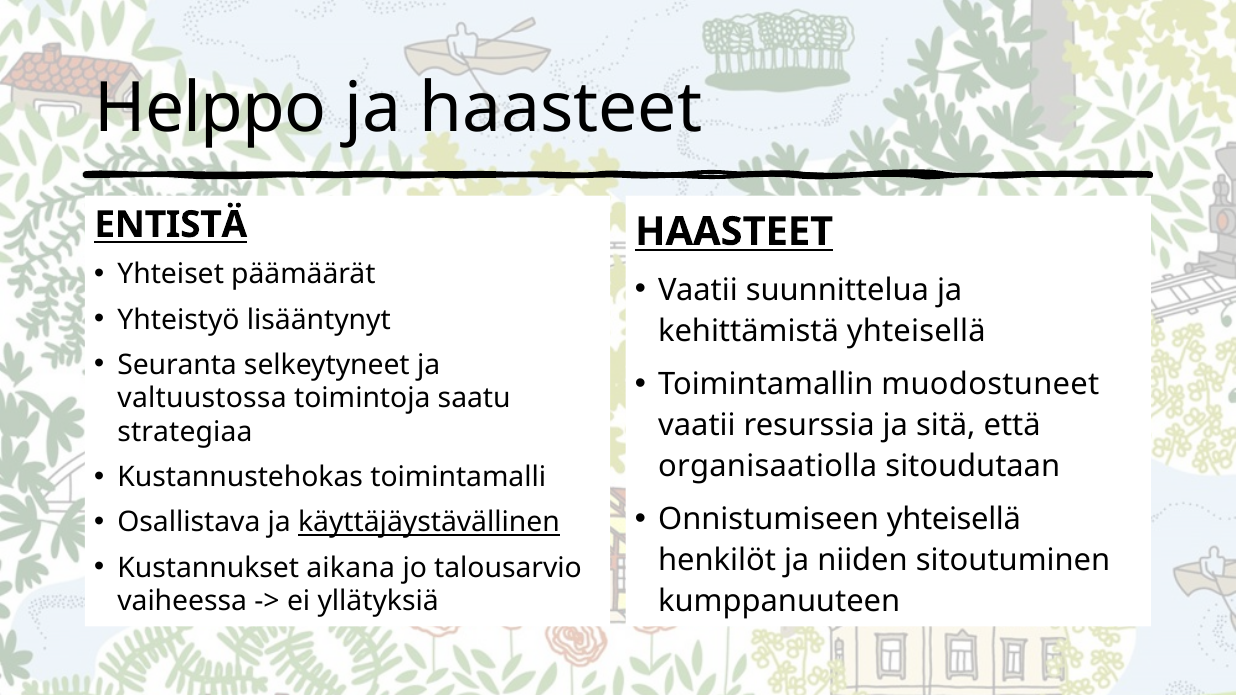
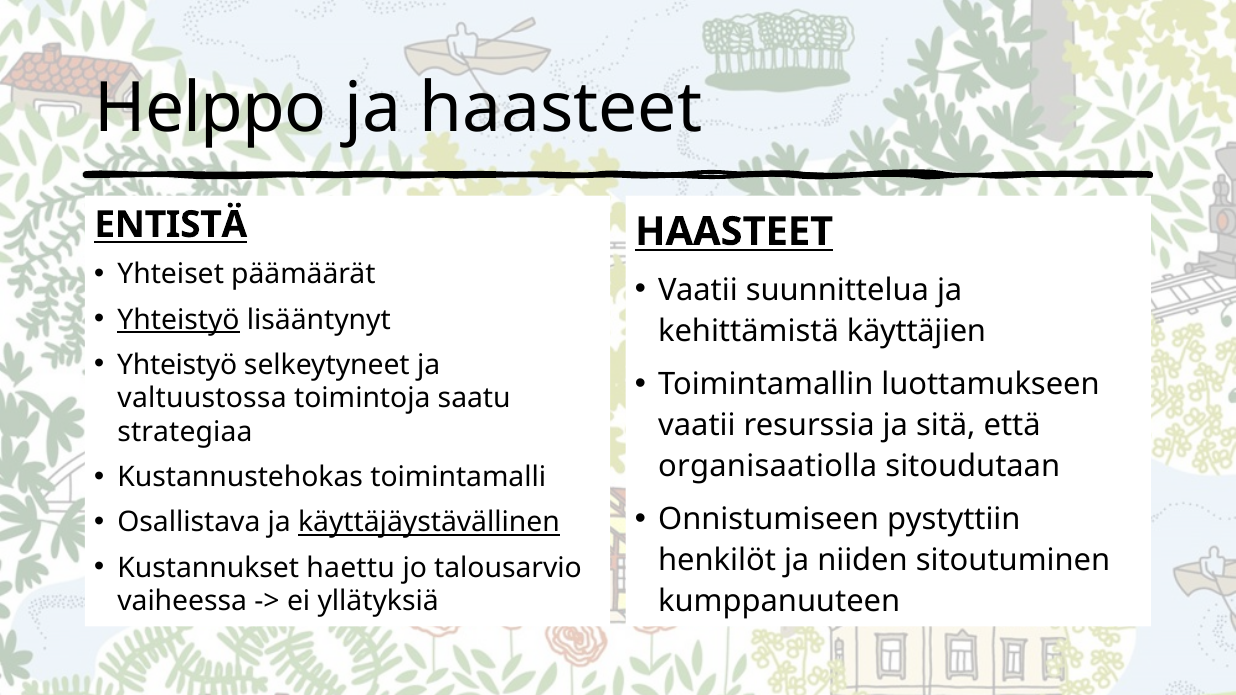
Yhteistyö at (179, 320) underline: none -> present
kehittämistä yhteisellä: yhteisellä -> käyttäjien
Seuranta at (177, 365): Seuranta -> Yhteistyö
muodostuneet: muodostuneet -> luottamukseen
Onnistumiseen yhteisellä: yhteisellä -> pystyttiin
aikana: aikana -> haettu
